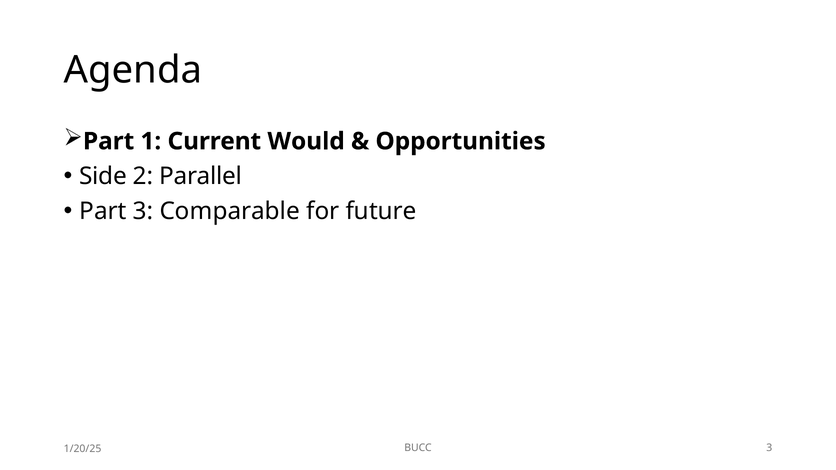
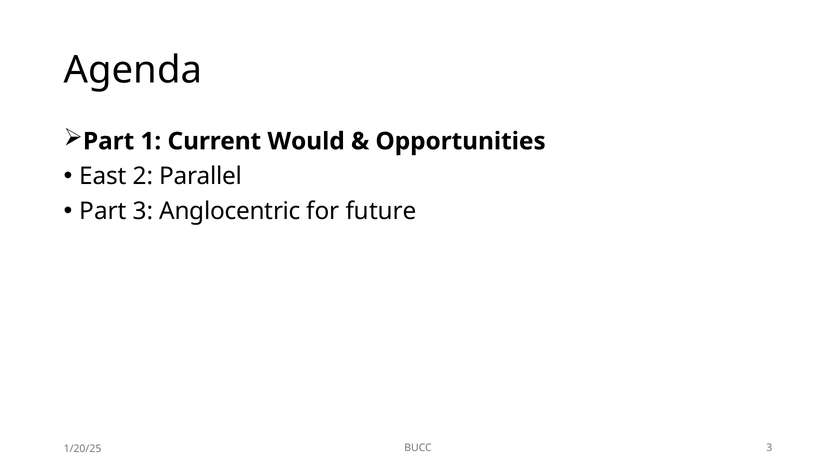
Side: Side -> East
Comparable: Comparable -> Anglocentric
